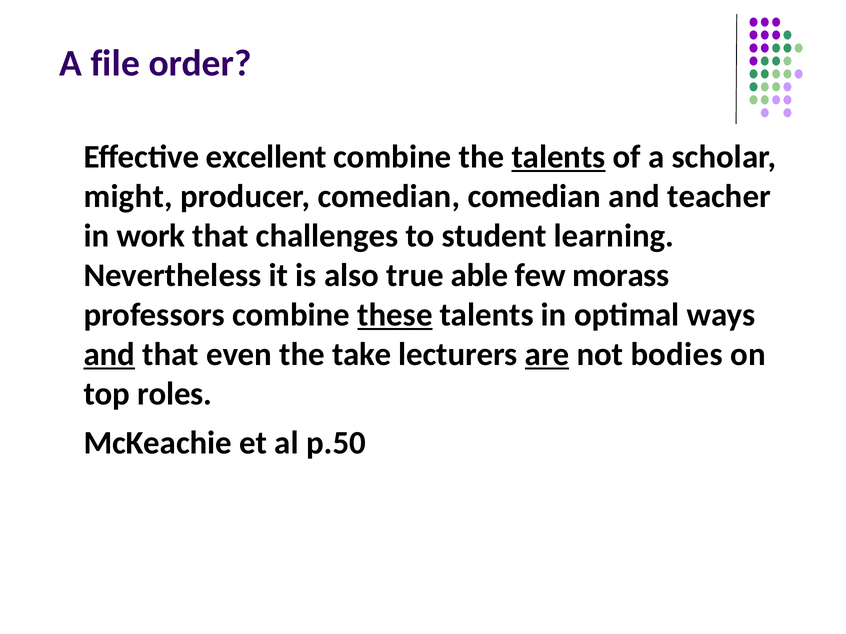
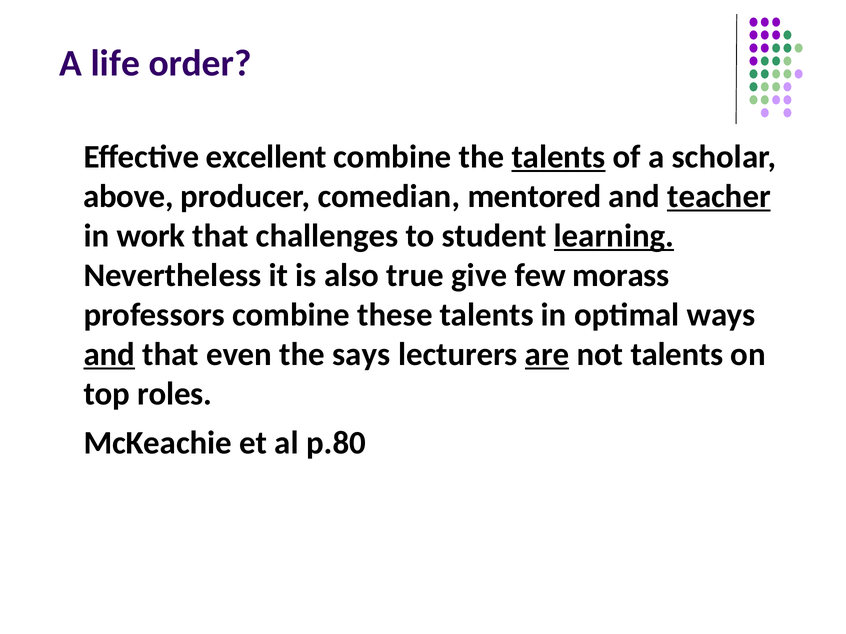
file: file -> life
might: might -> above
comedian comedian: comedian -> mentored
teacher underline: none -> present
learning underline: none -> present
able: able -> give
these underline: present -> none
take: take -> says
not bodies: bodies -> talents
p.50: p.50 -> p.80
